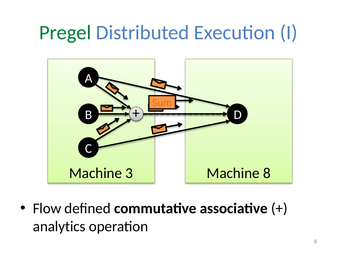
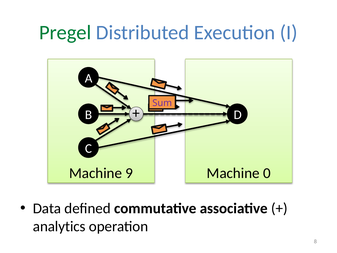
Sum colour: orange -> purple
3: 3 -> 9
Machine 8: 8 -> 0
Flow: Flow -> Data
